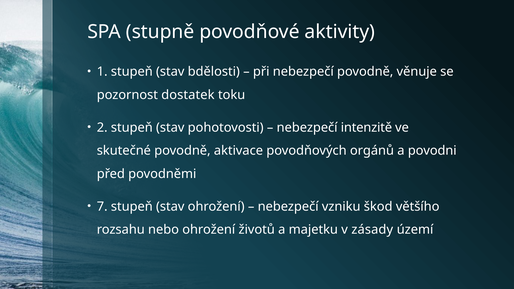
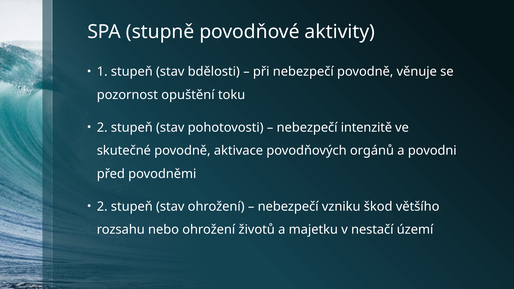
dostatek: dostatek -> opuštění
7 at (102, 207): 7 -> 2
zásady: zásady -> nestačí
